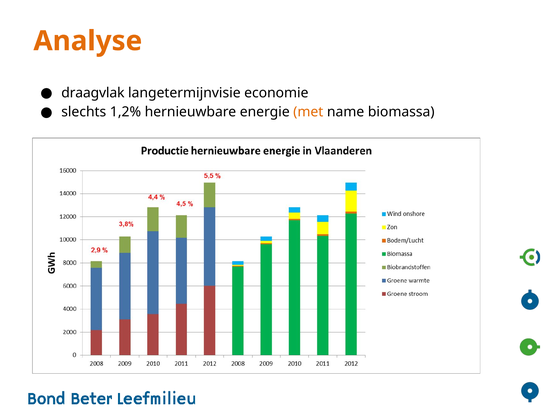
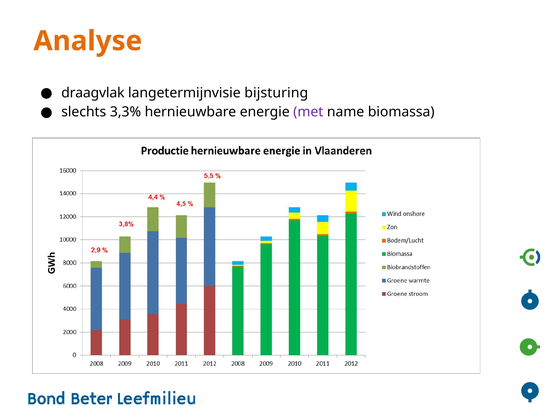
economie: economie -> bijsturing
1,2%: 1,2% -> 3,3%
met colour: orange -> purple
